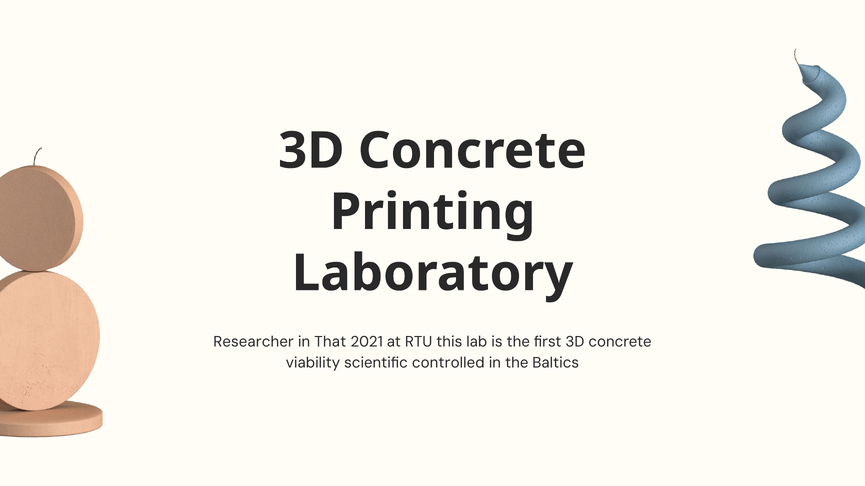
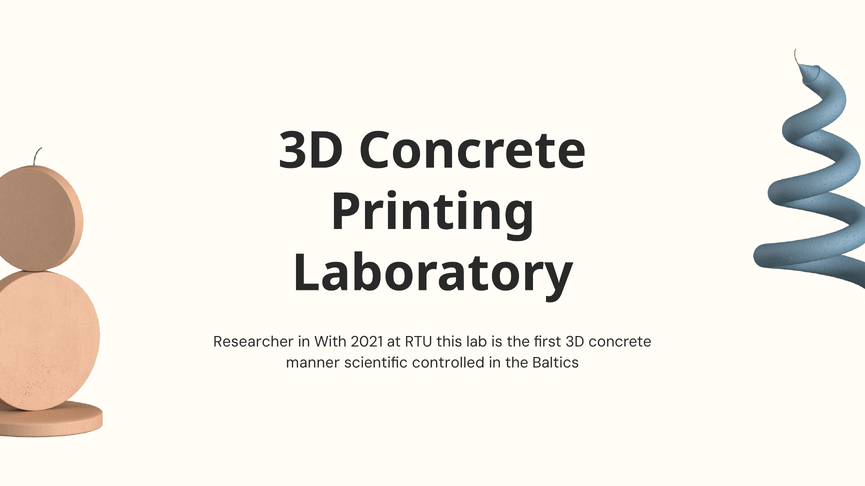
That: That -> With
viability: viability -> manner
